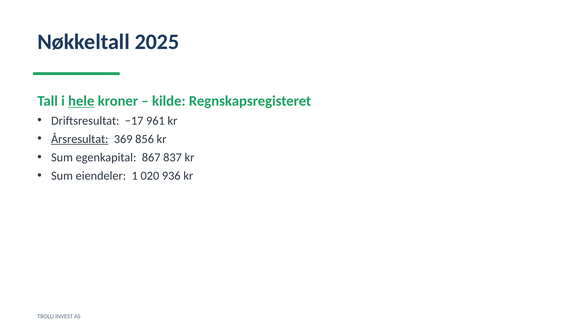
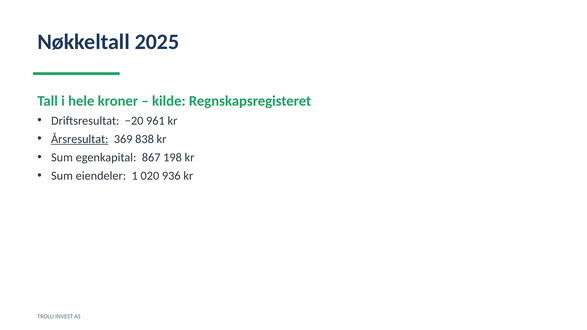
hele underline: present -> none
−17: −17 -> −20
856: 856 -> 838
837: 837 -> 198
